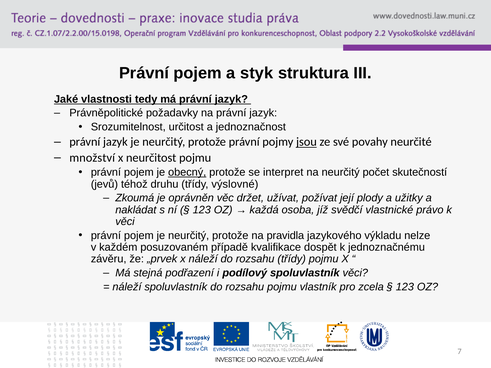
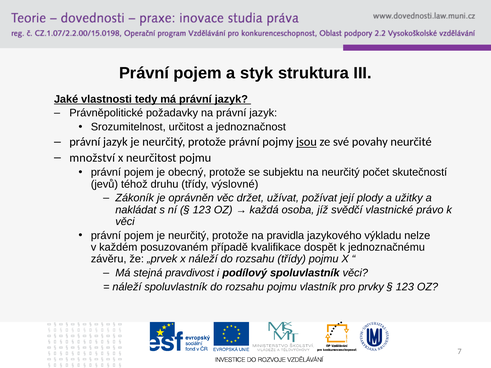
obecný underline: present -> none
interpret: interpret -> subjektu
Zkoumá: Zkoumá -> Zákoník
podřazení: podřazení -> pravdivost
zcela: zcela -> prvky
